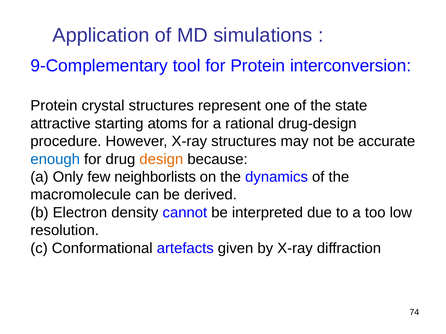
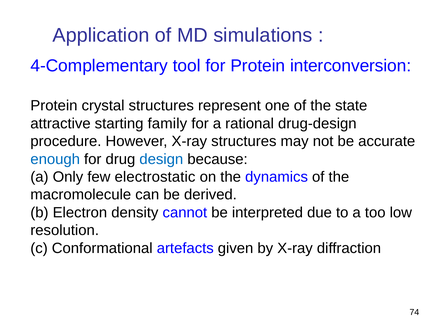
9-Complementary: 9-Complementary -> 4-Complementary
atoms: atoms -> family
design colour: orange -> blue
neighborlists: neighborlists -> electrostatic
